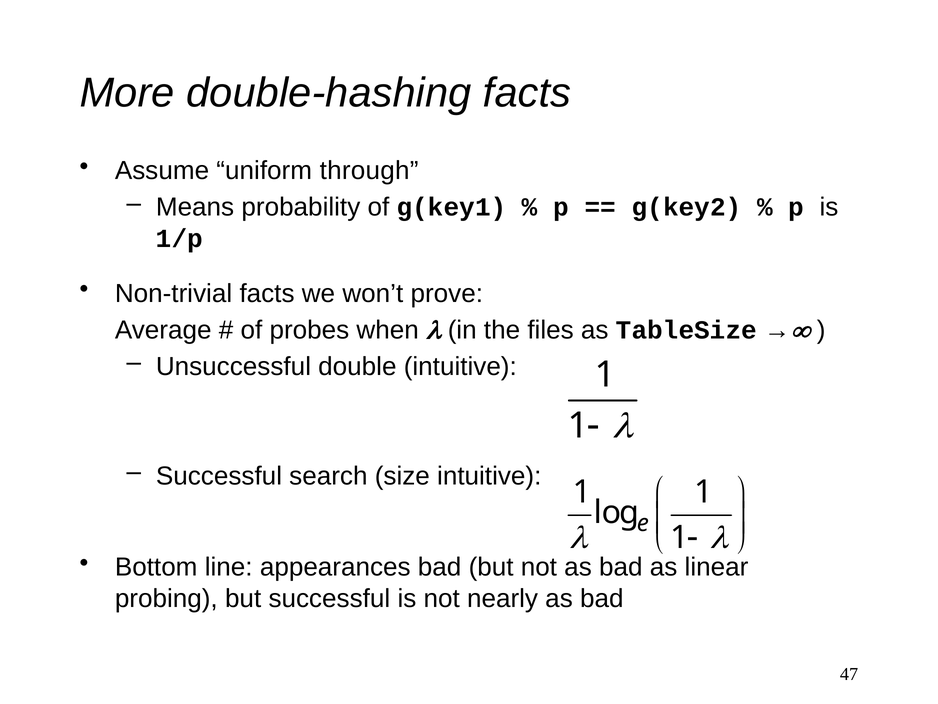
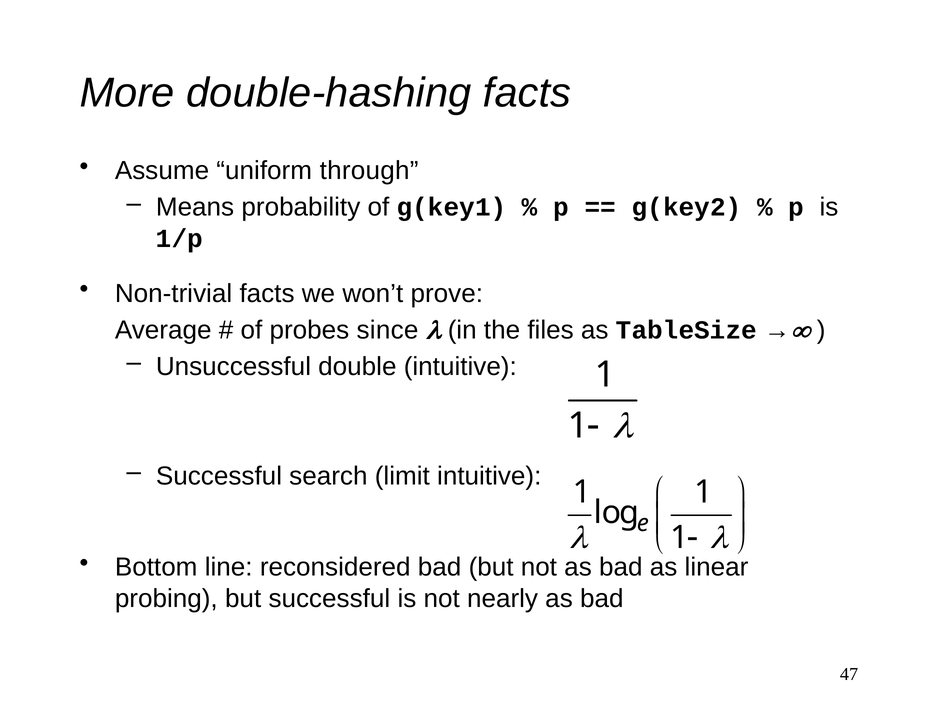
when: when -> since
size: size -> limit
appearances: appearances -> reconsidered
